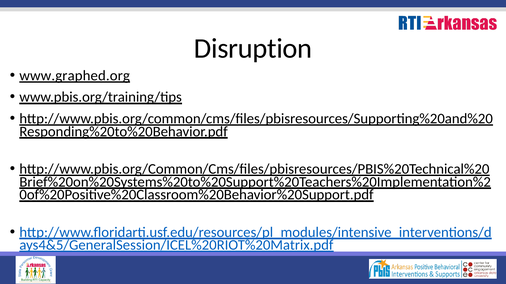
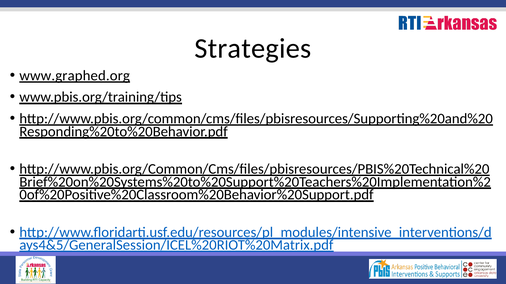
Disruption: Disruption -> Strategies
